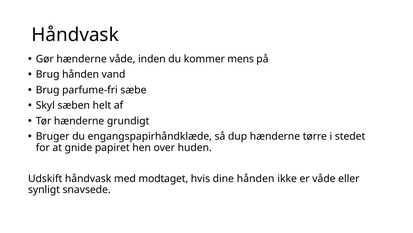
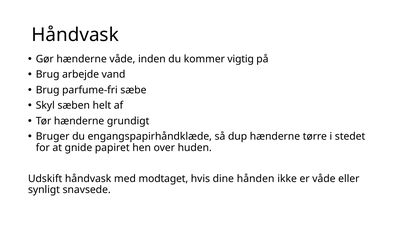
mens: mens -> vigtig
Brug hånden: hånden -> arbejde
